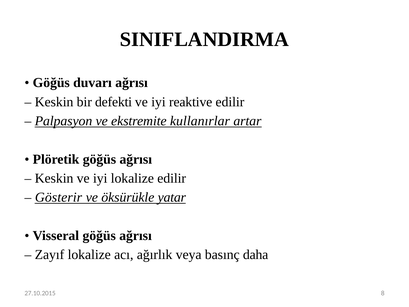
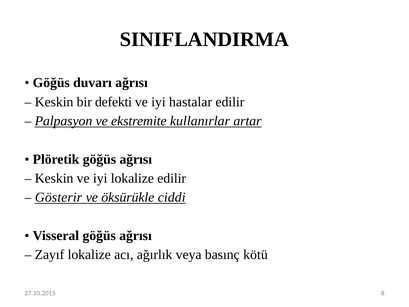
reaktive: reaktive -> hastalar
yatar: yatar -> ciddi
daha: daha -> kötü
